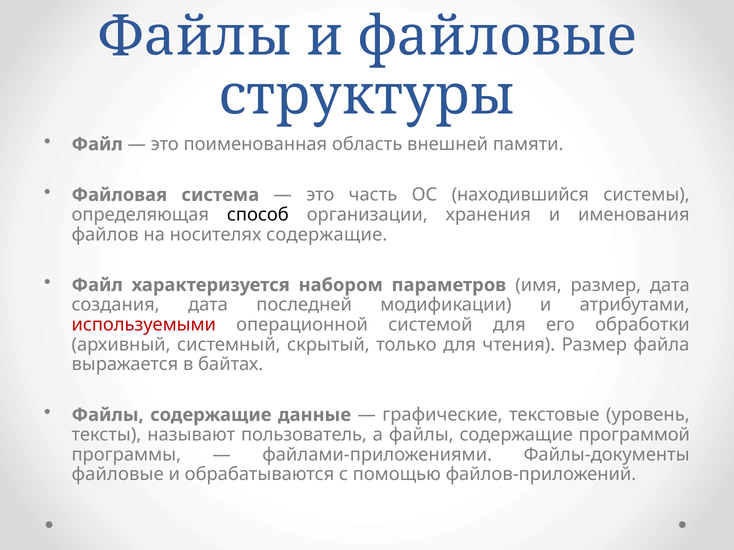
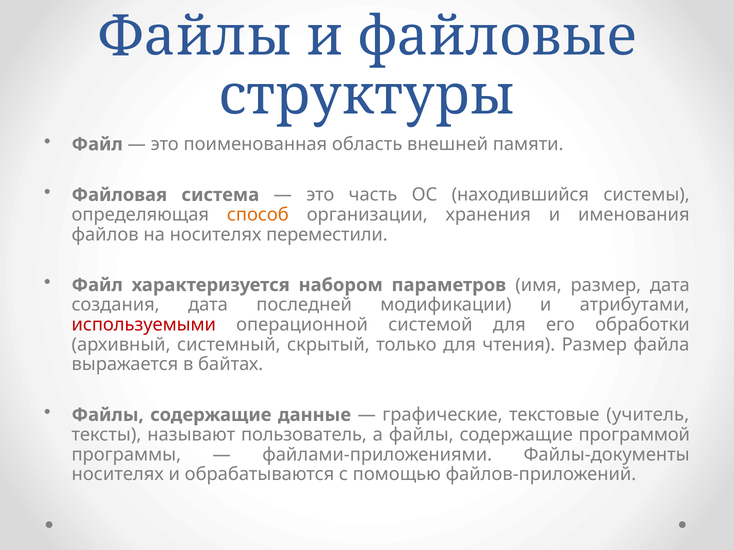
способ colour: black -> orange
носителях содержащие: содержащие -> переместили
уровень: уровень -> учитель
файловые at (118, 475): файловые -> носителях
